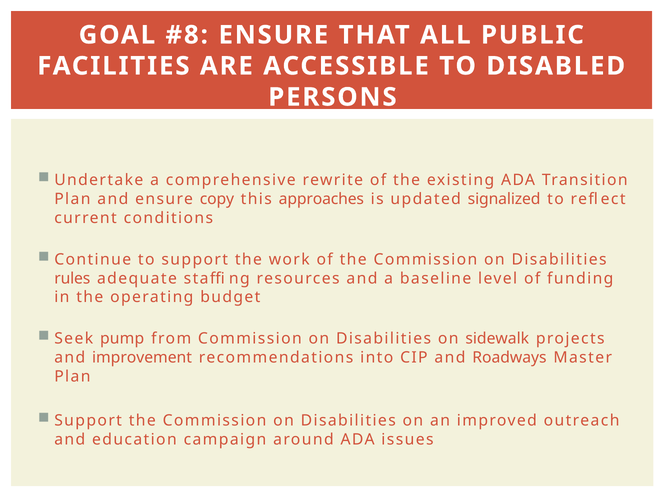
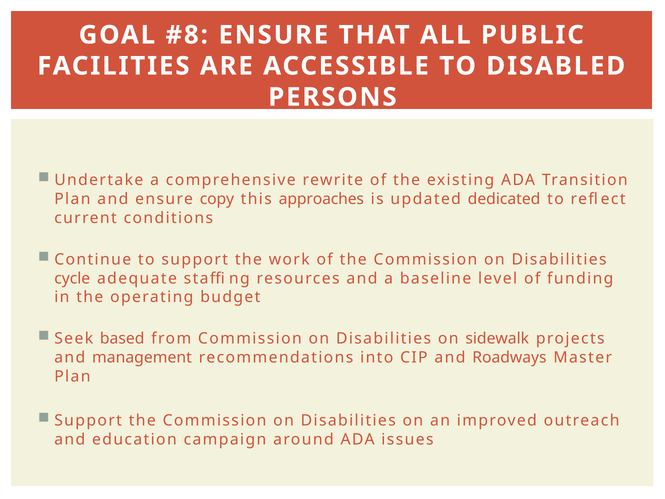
signalized: signalized -> dedicated
rules: rules -> cycle
pump: pump -> based
improvement: improvement -> management
